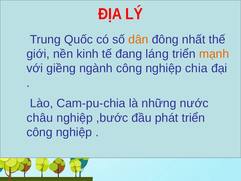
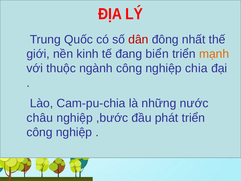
dân colour: orange -> red
láng: láng -> biển
giềng: giềng -> thuộc
